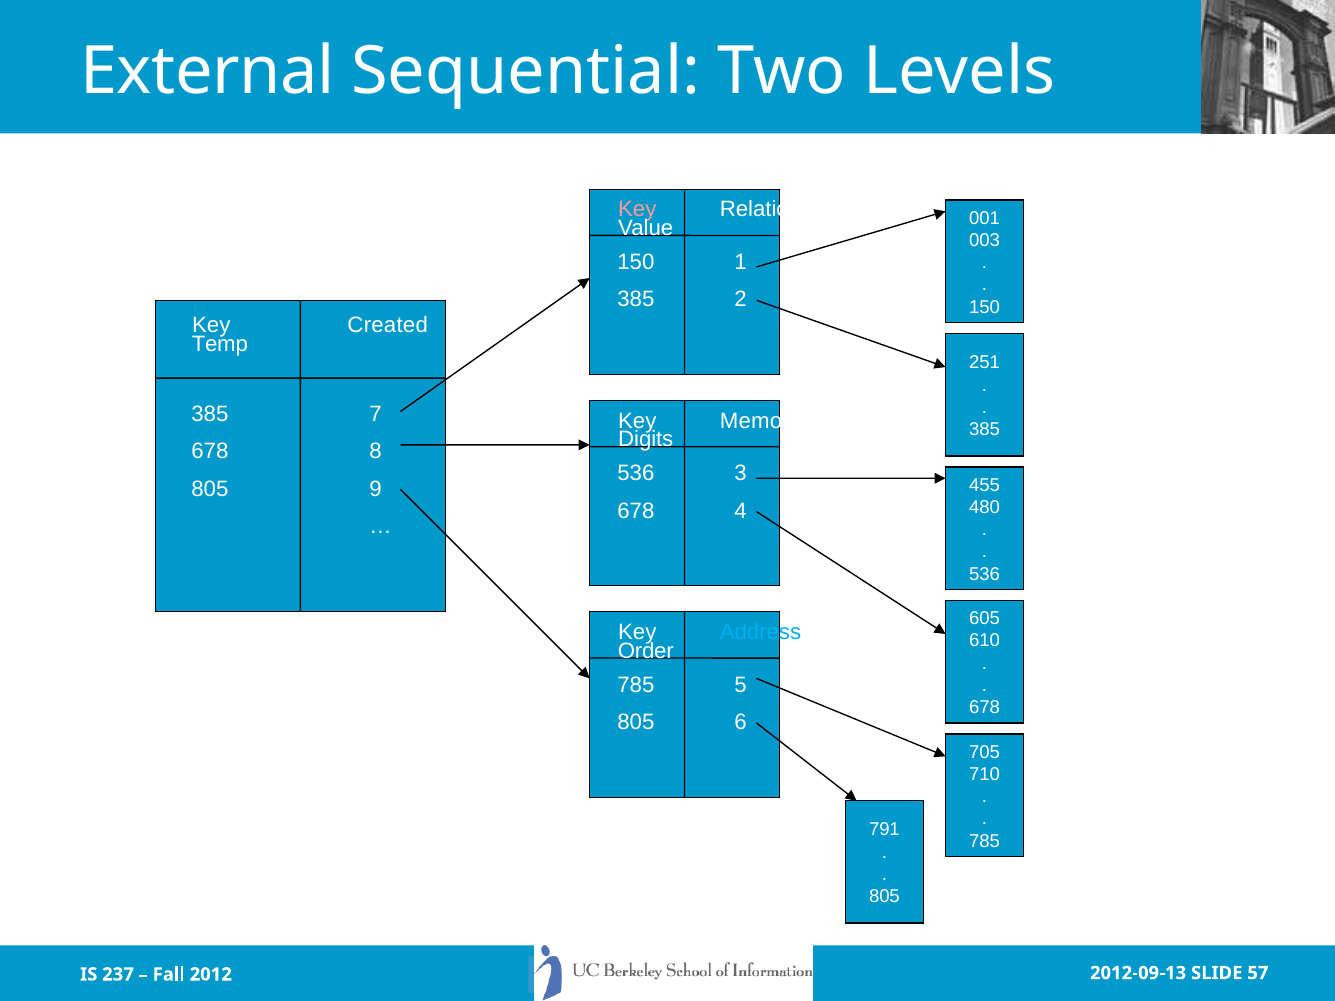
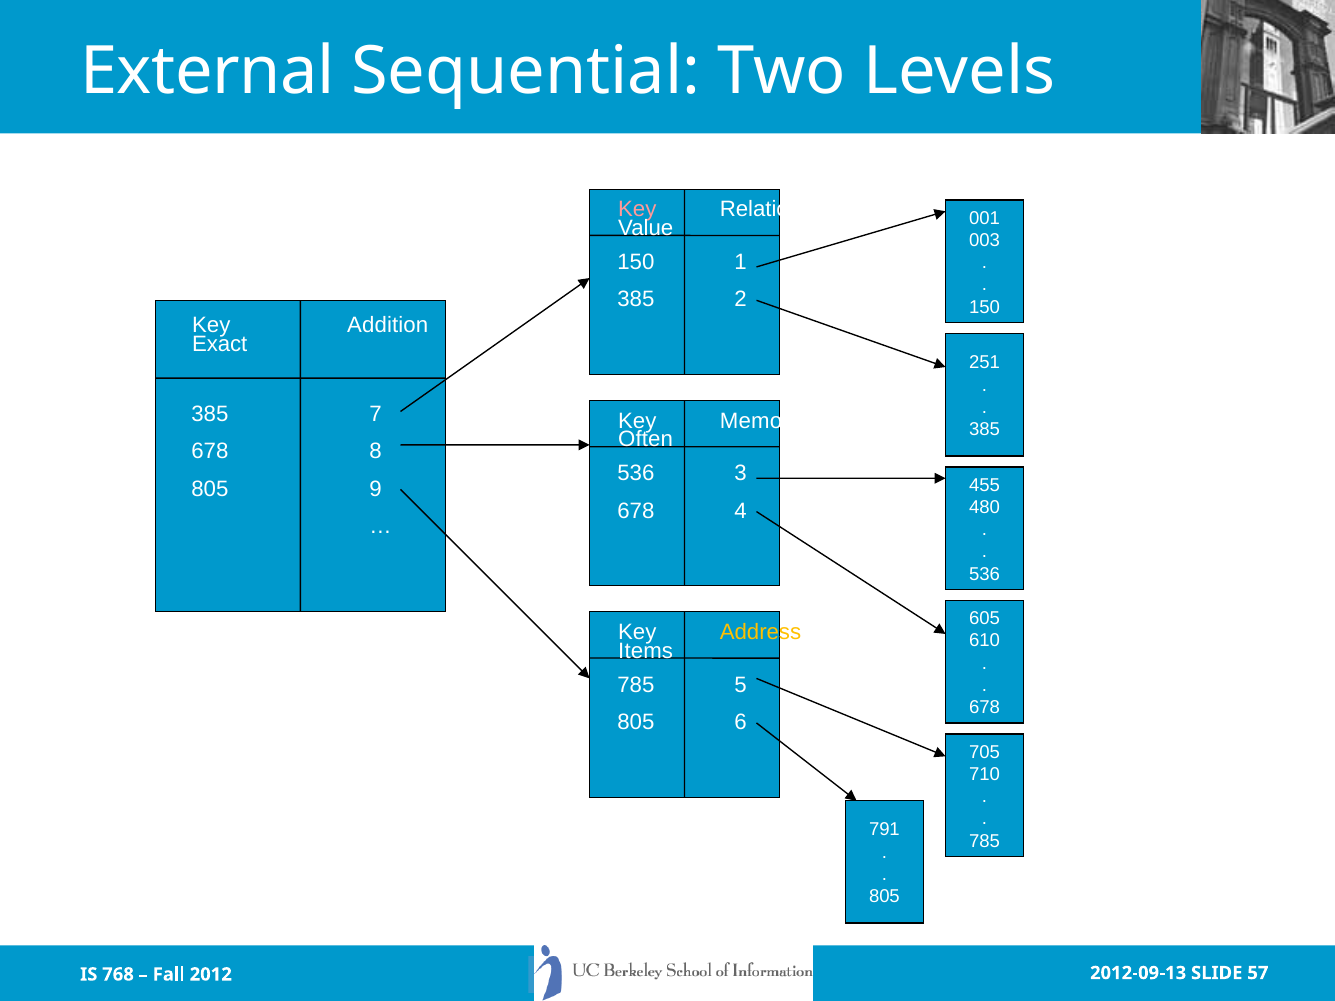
Created: Created -> Addition
Temp: Temp -> Exact
Digits: Digits -> Often
Address colour: light blue -> yellow
Order: Order -> Items
237: 237 -> 768
